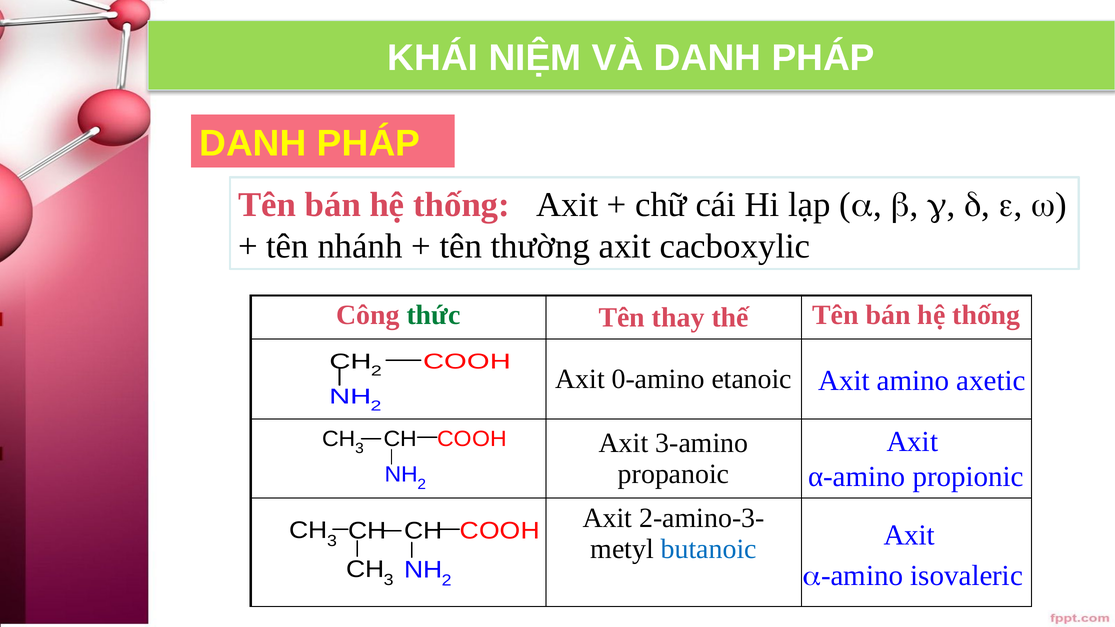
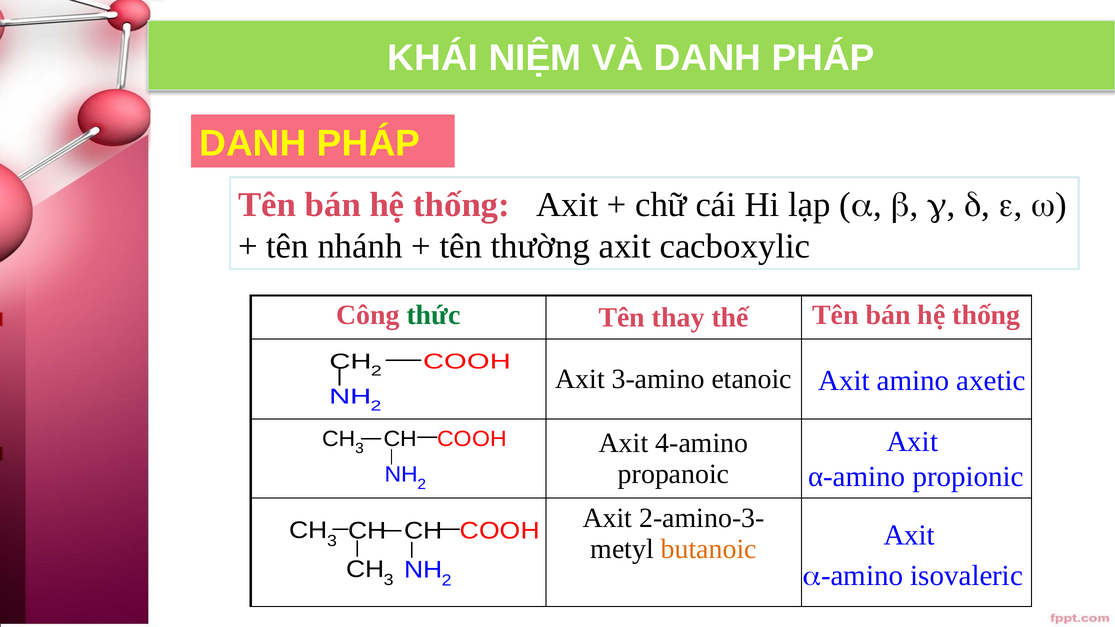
0-amino: 0-amino -> 3-amino
3-amino: 3-amino -> 4-amino
butanoic colour: blue -> orange
